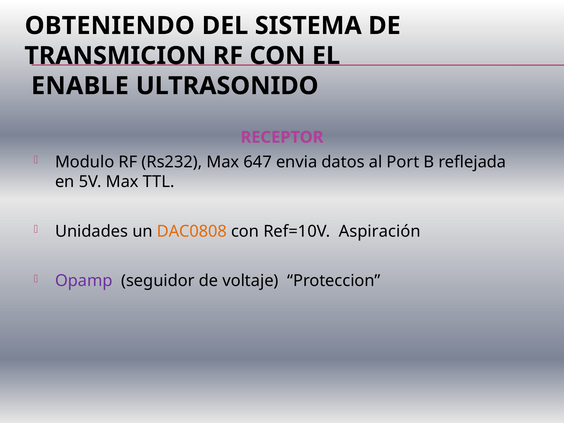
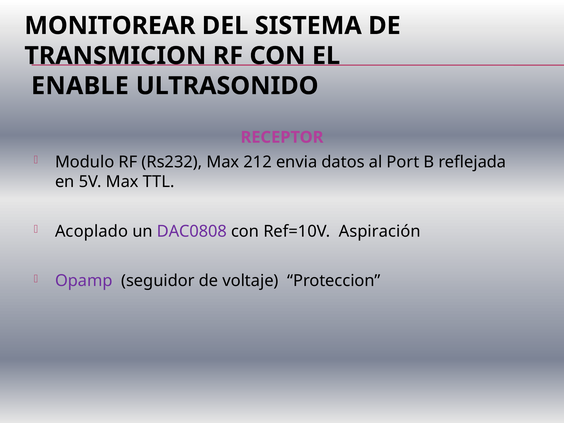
OBTENIENDO: OBTENIENDO -> MONITOREAR
647: 647 -> 212
Unidades: Unidades -> Acoplado
DAC0808 colour: orange -> purple
